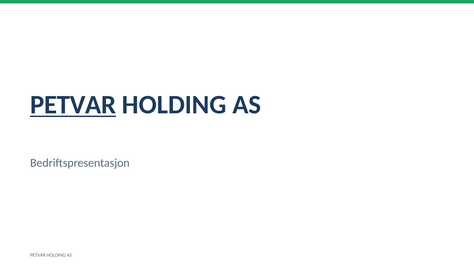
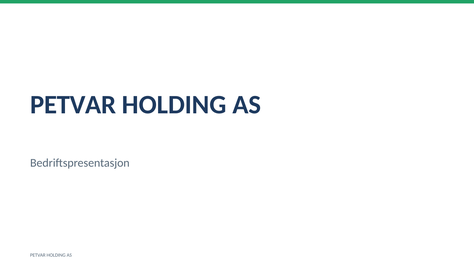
PETVAR at (73, 105) underline: present -> none
